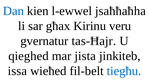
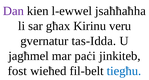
Dan colour: blue -> purple
tas-Ħajr: tas-Ħajr -> tas-Idda
qieghed: qieghed -> jagħmel
jista: jista -> paċi
issa: issa -> fost
